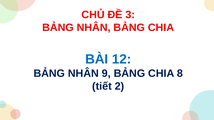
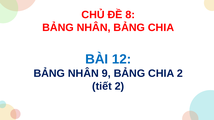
3: 3 -> 8
CHIA 8: 8 -> 2
